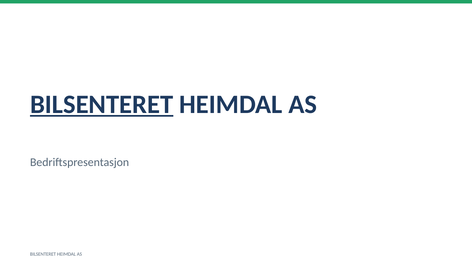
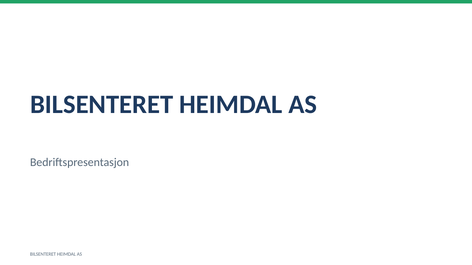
BILSENTERET at (102, 105) underline: present -> none
